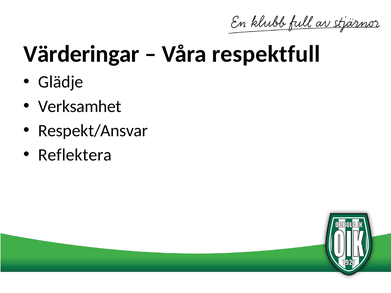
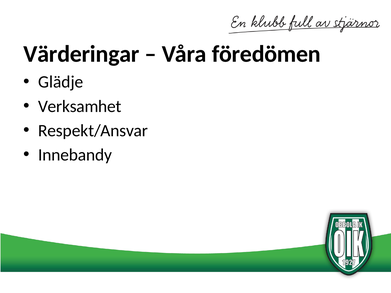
respektfull: respektfull -> föredömen
Reflektera: Reflektera -> Innebandy
